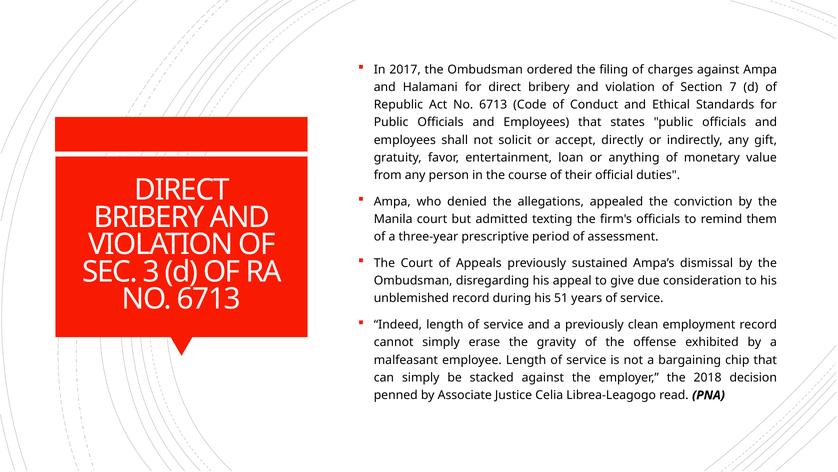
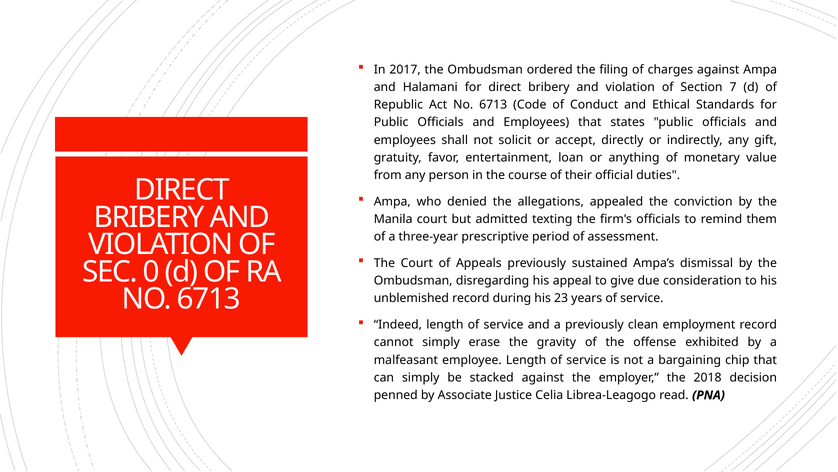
3: 3 -> 0
51: 51 -> 23
